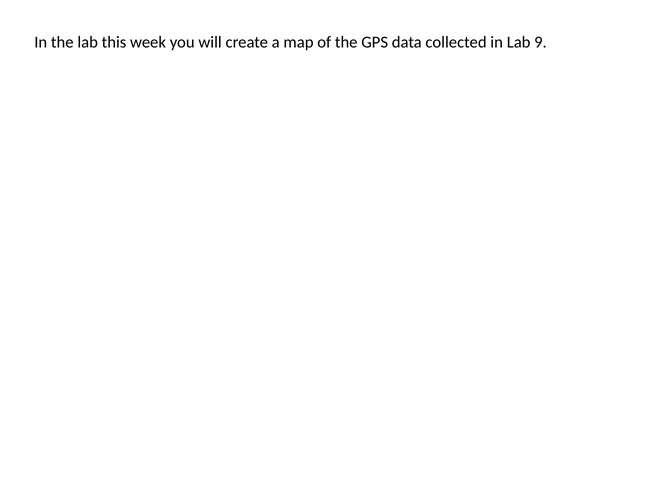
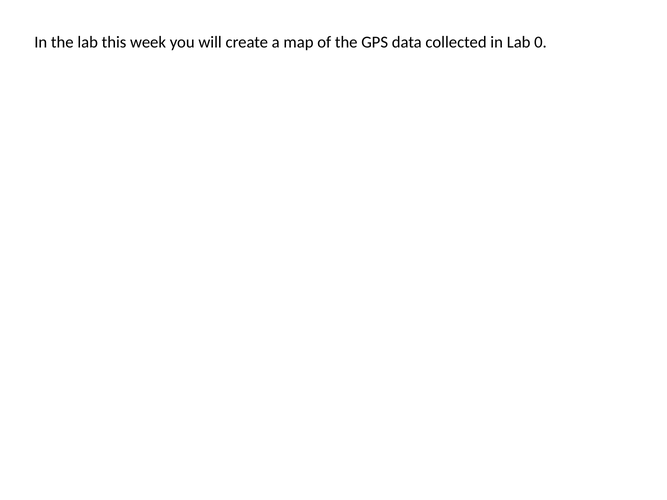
9: 9 -> 0
